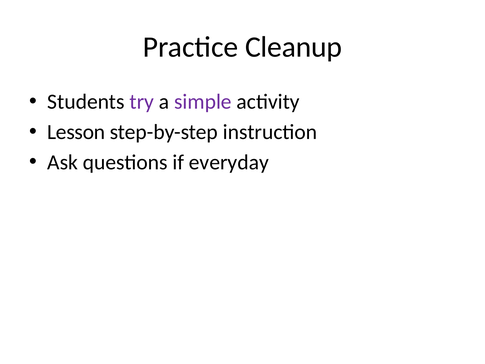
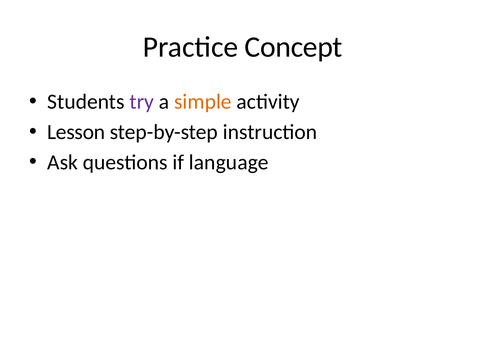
Cleanup: Cleanup -> Concept
simple colour: purple -> orange
everyday: everyday -> language
